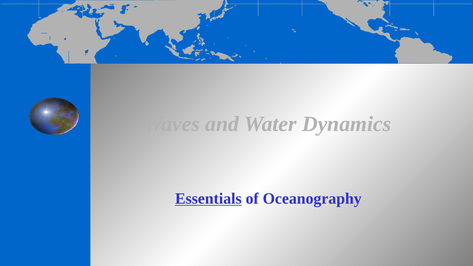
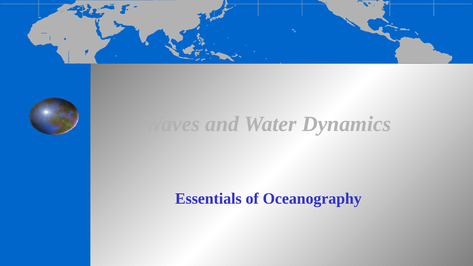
Essentials underline: present -> none
